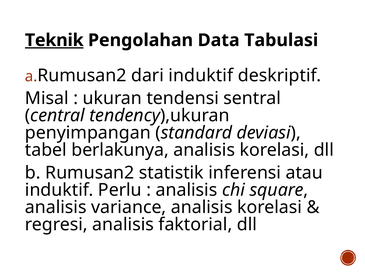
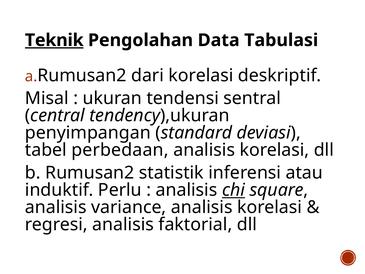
dari induktif: induktif -> korelasi
berlakunya: berlakunya -> perbedaan
chi underline: none -> present
